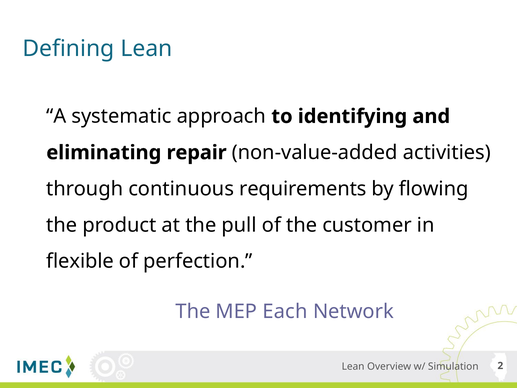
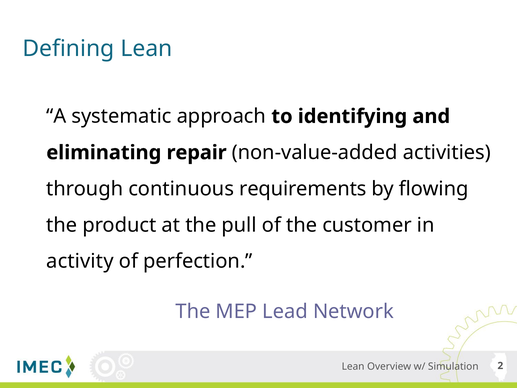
flexible: flexible -> activity
Each: Each -> Lead
